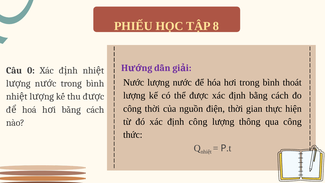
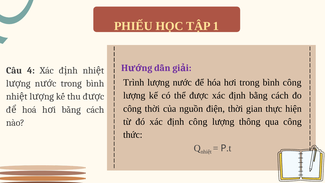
8: 8 -> 1
0: 0 -> 4
Nước at (134, 82): Nước -> Trình
bình thoát: thoát -> công
